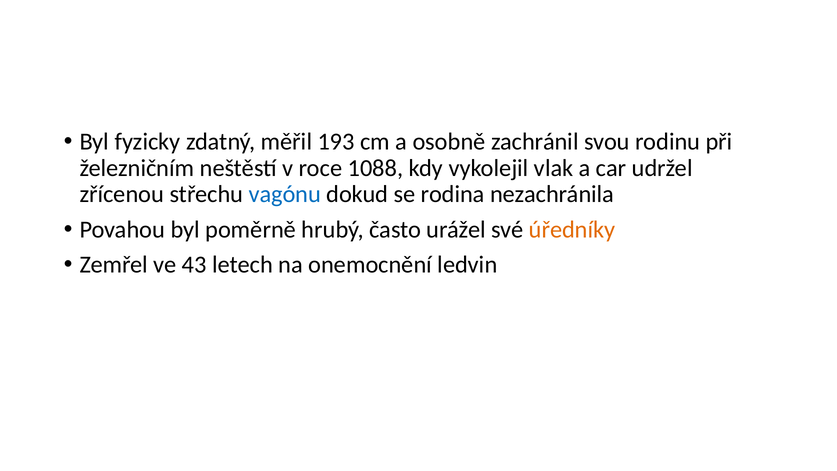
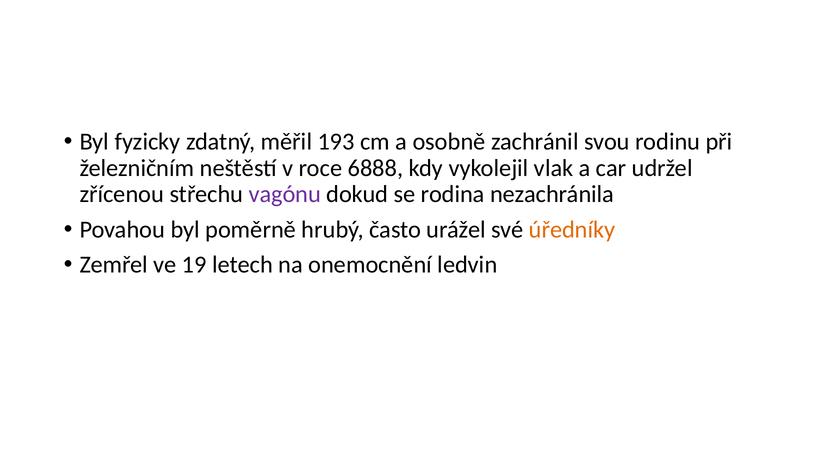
1088: 1088 -> 6888
vagónu colour: blue -> purple
43: 43 -> 19
